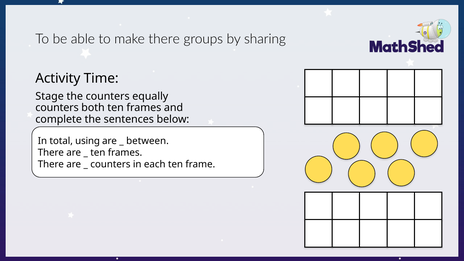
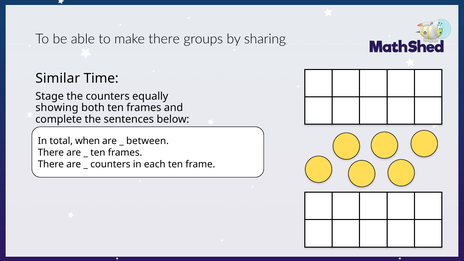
Activity: Activity -> Similar
counters at (57, 108): counters -> showing
using: using -> when
